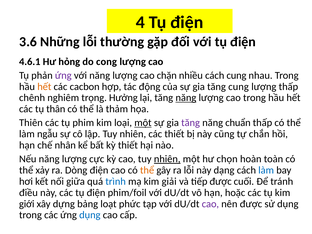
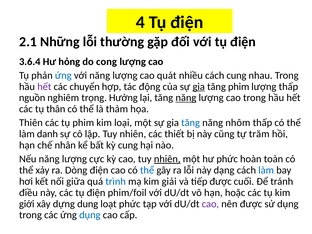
3.6: 3.6 -> 2.1
4.6.1: 4.6.1 -> 3.6.4
ứng at (63, 75) colour: purple -> blue
chặn: chặn -> quát
hết at (44, 87) colour: orange -> purple
cacbon: cacbon -> chuyển
gia at (199, 87) underline: none -> present
tăng cung: cung -> phim
chênh: chênh -> nguồn
một at (143, 123) underline: present -> none
tăng at (191, 123) colour: purple -> blue
chuẩn: chuẩn -> nhôm
ngẫu: ngẫu -> danh
chắn: chắn -> trăm
kỳ thiết: thiết -> cung
hư chọn: chọn -> phức
thể at (147, 170) colour: orange -> blue
bảng: bảng -> dung
